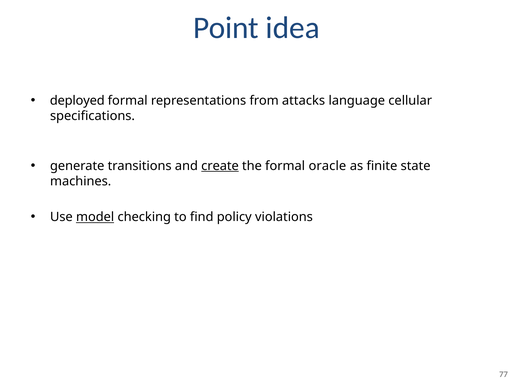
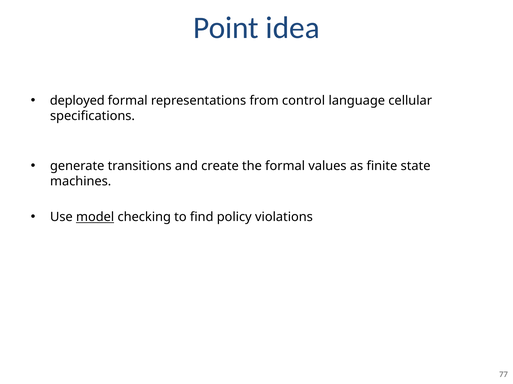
attacks: attacks -> control
create underline: present -> none
oracle: oracle -> values
